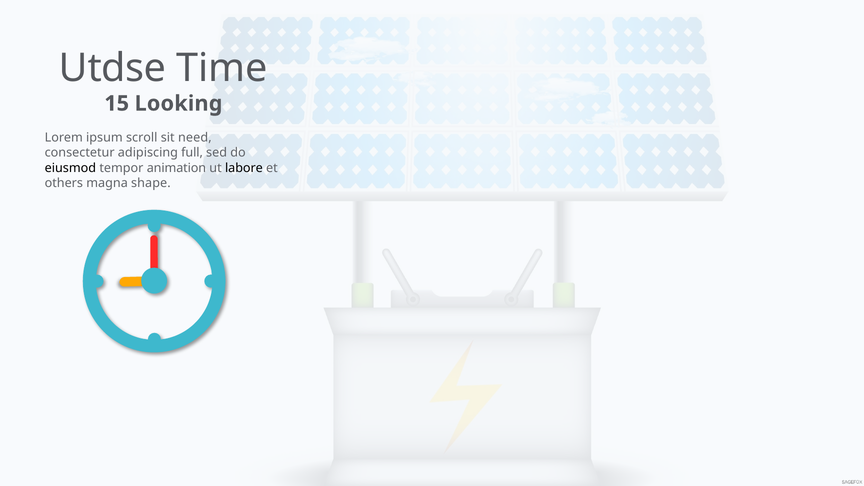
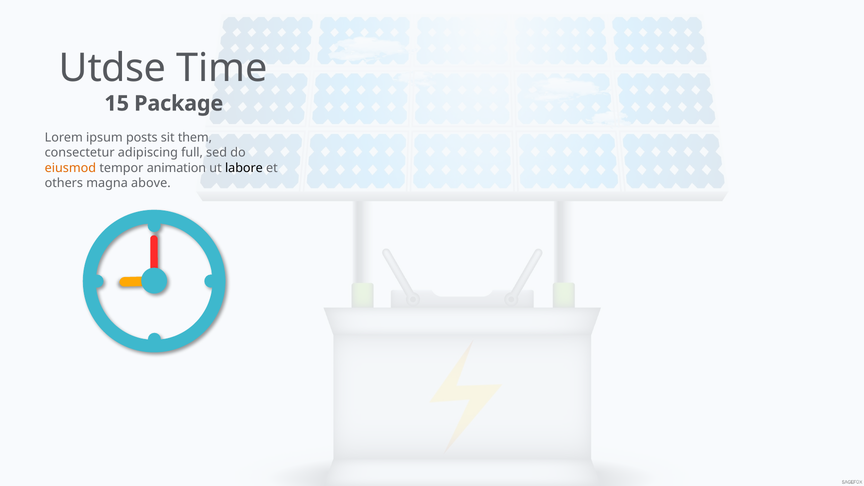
Looking: Looking -> Package
scroll: scroll -> posts
need: need -> them
eiusmod colour: black -> orange
shape: shape -> above
